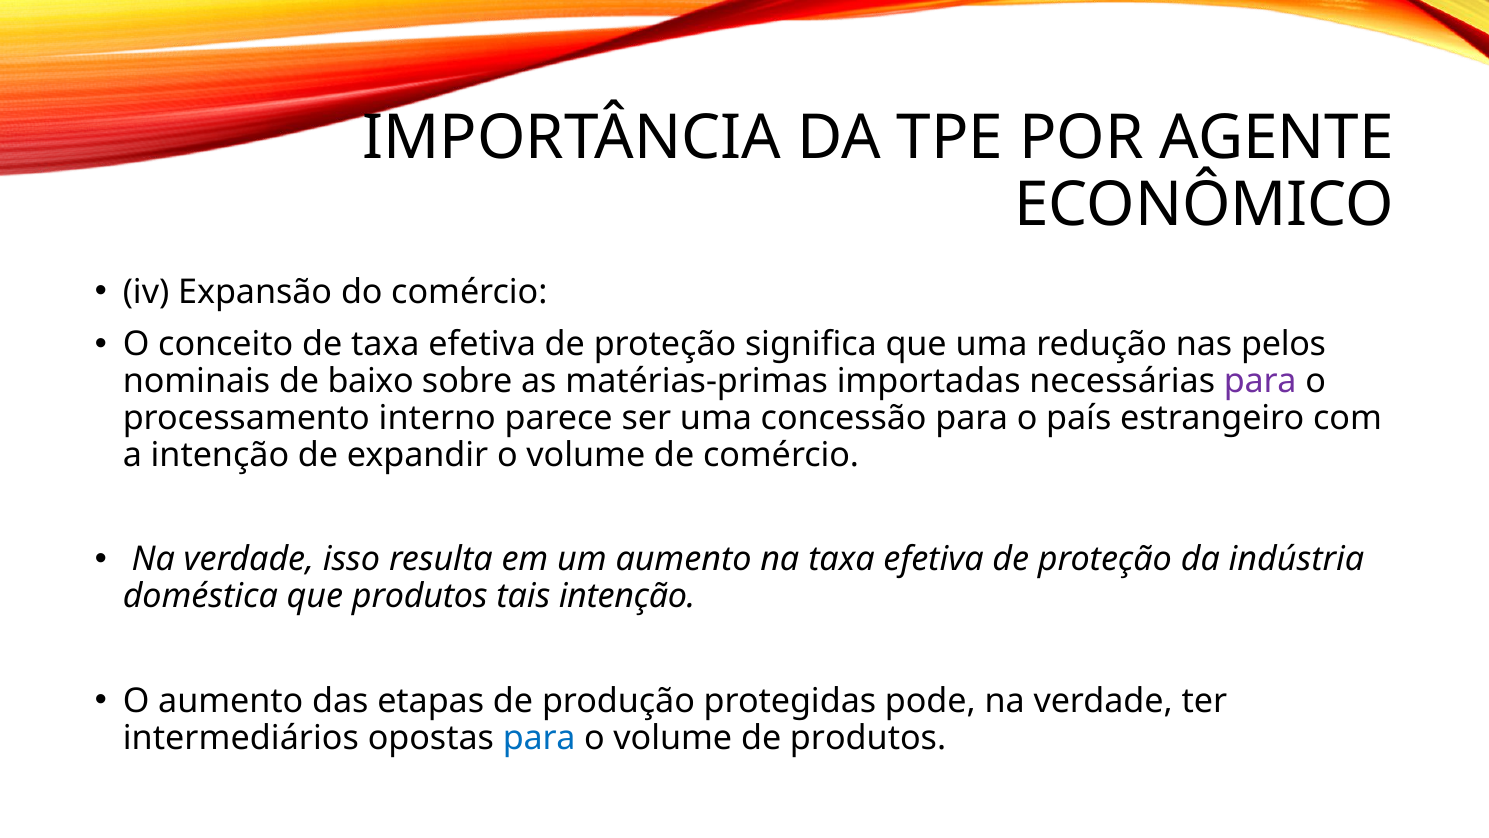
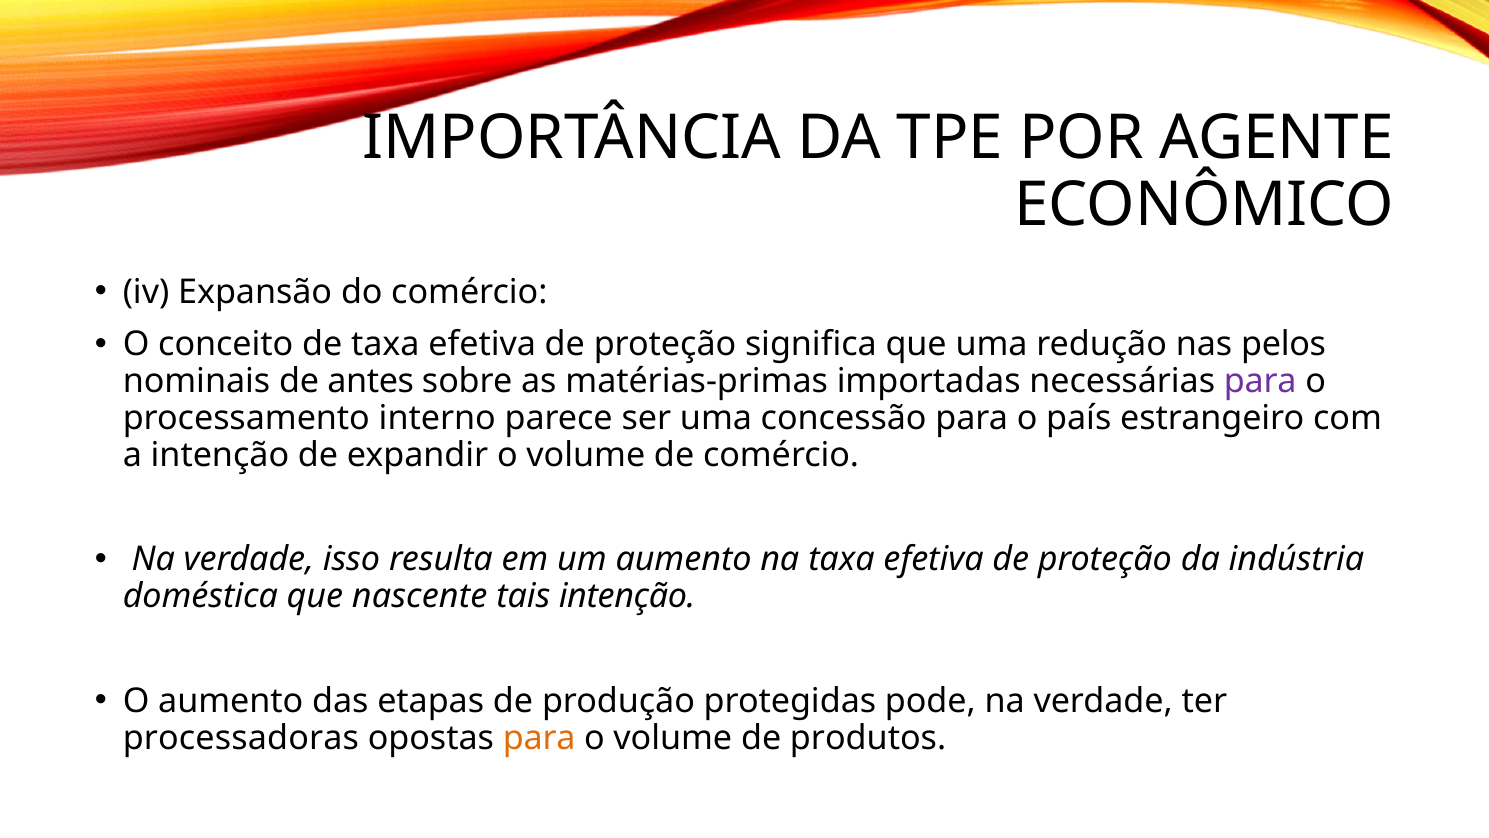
baixo: baixo -> antes
que produtos: produtos -> nascente
intermediários: intermediários -> processadoras
para at (539, 737) colour: blue -> orange
